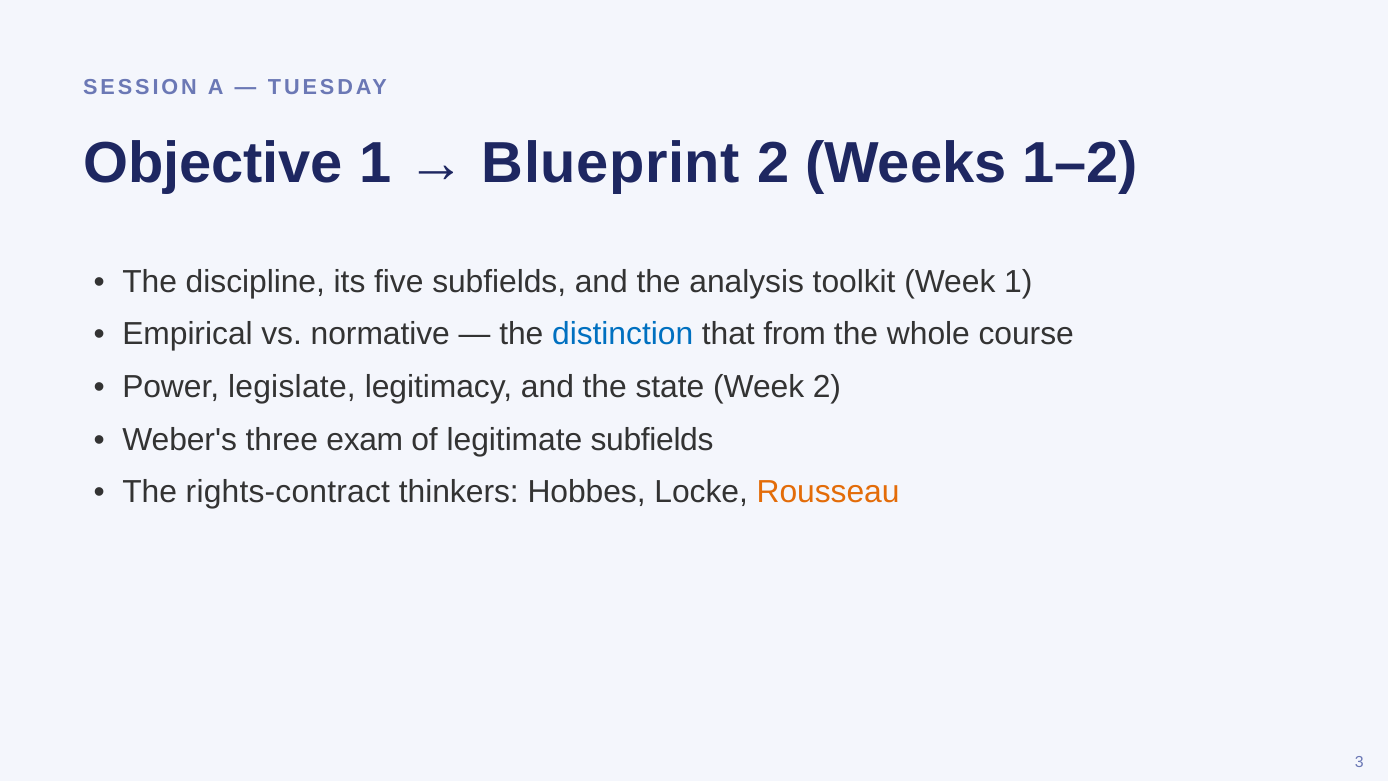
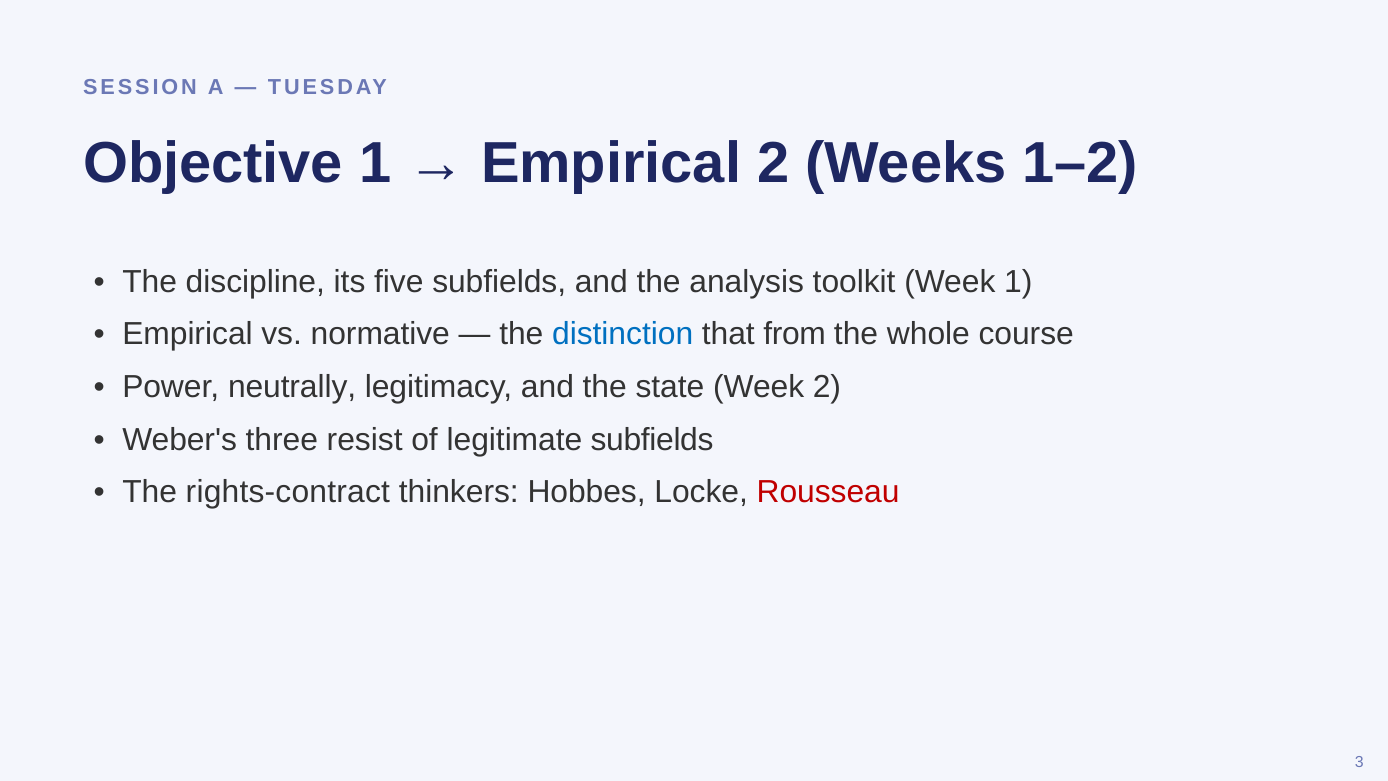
Blueprint at (611, 164): Blueprint -> Empirical
legislate: legislate -> neutrally
exam: exam -> resist
Rousseau colour: orange -> red
